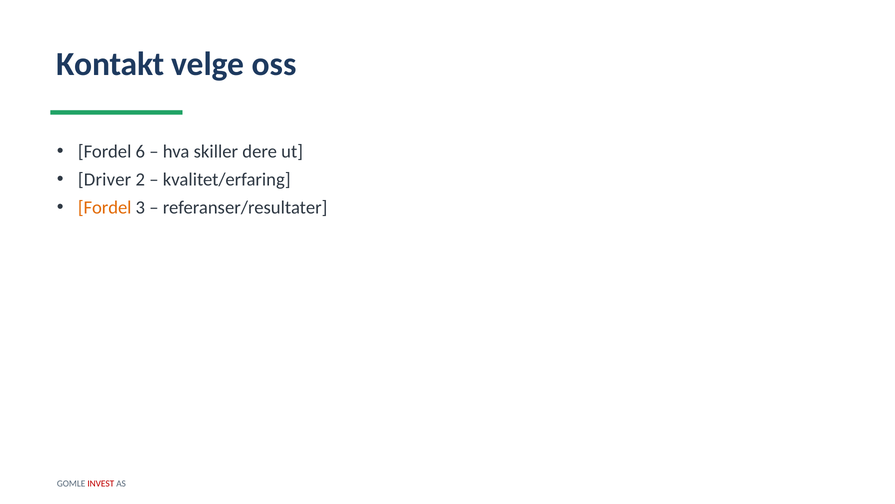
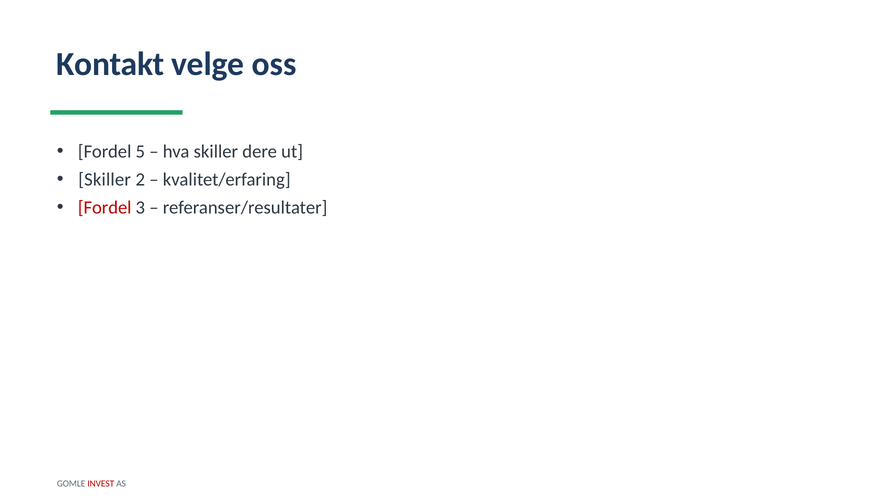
6: 6 -> 5
Driver at (105, 180): Driver -> Skiller
Fordel at (105, 208) colour: orange -> red
